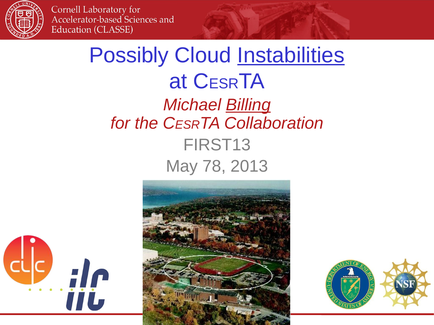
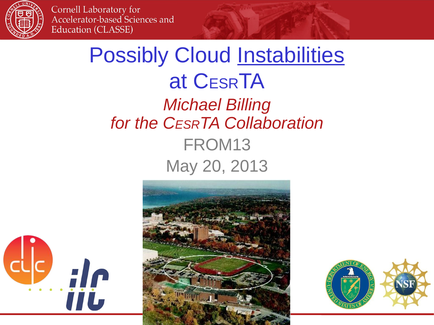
Billing underline: present -> none
FIRST13: FIRST13 -> FROM13
78: 78 -> 20
